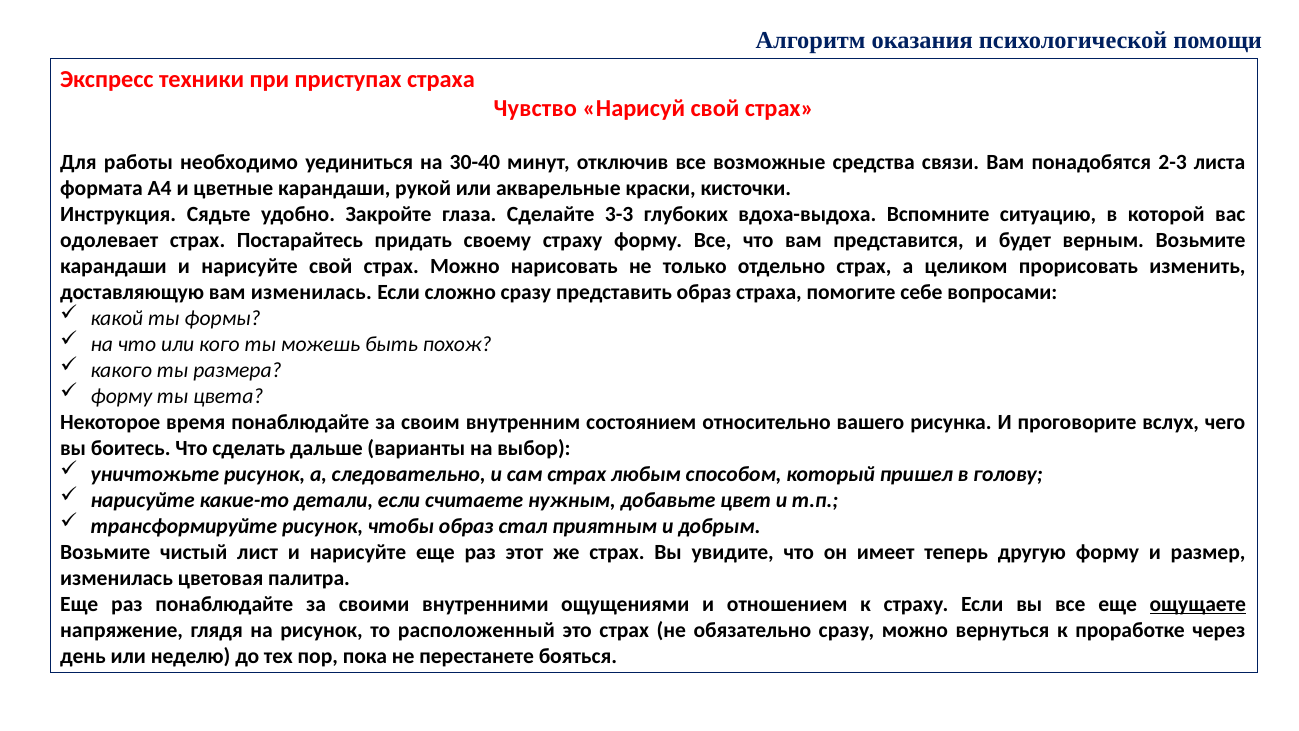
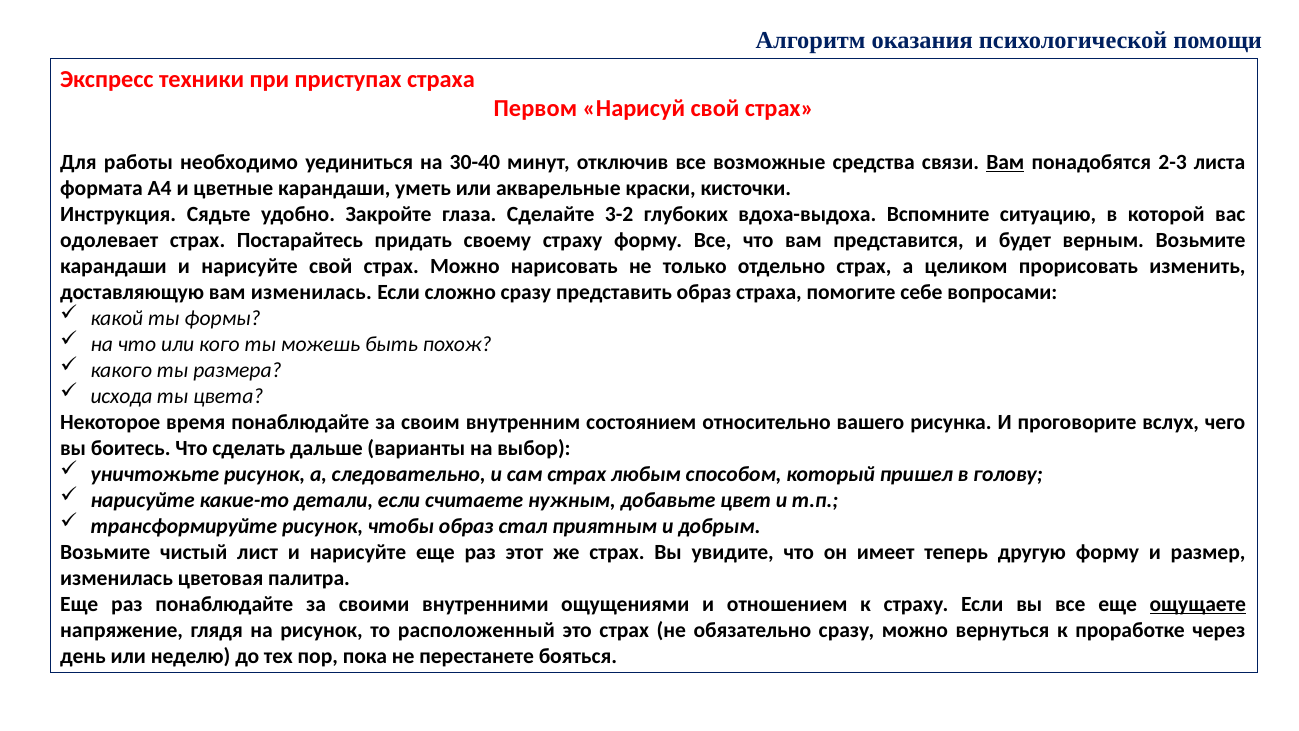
Чувство: Чувство -> Первом
Вам at (1005, 162) underline: none -> present
рукой: рукой -> уметь
3-3: 3-3 -> 3-2
форму at (121, 396): форму -> исхода
